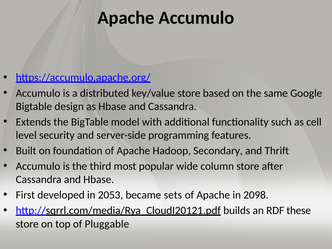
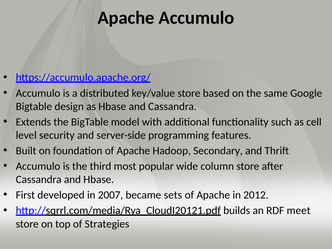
2053: 2053 -> 2007
2098: 2098 -> 2012
these: these -> meet
Pluggable: Pluggable -> Strategies
